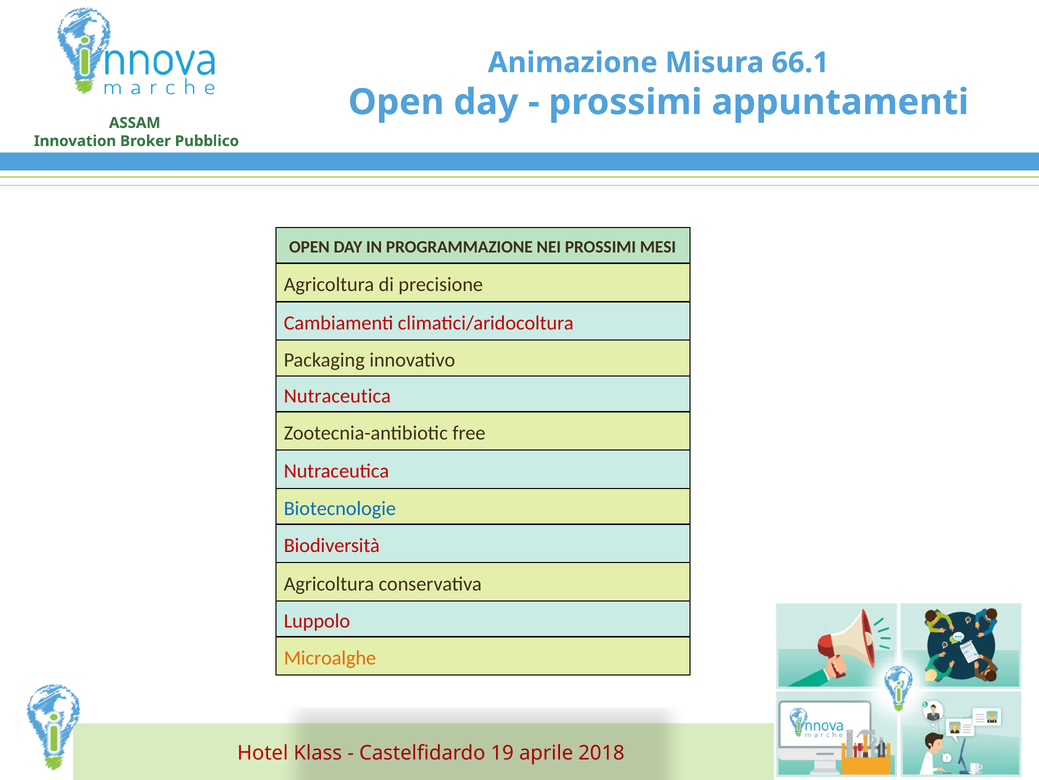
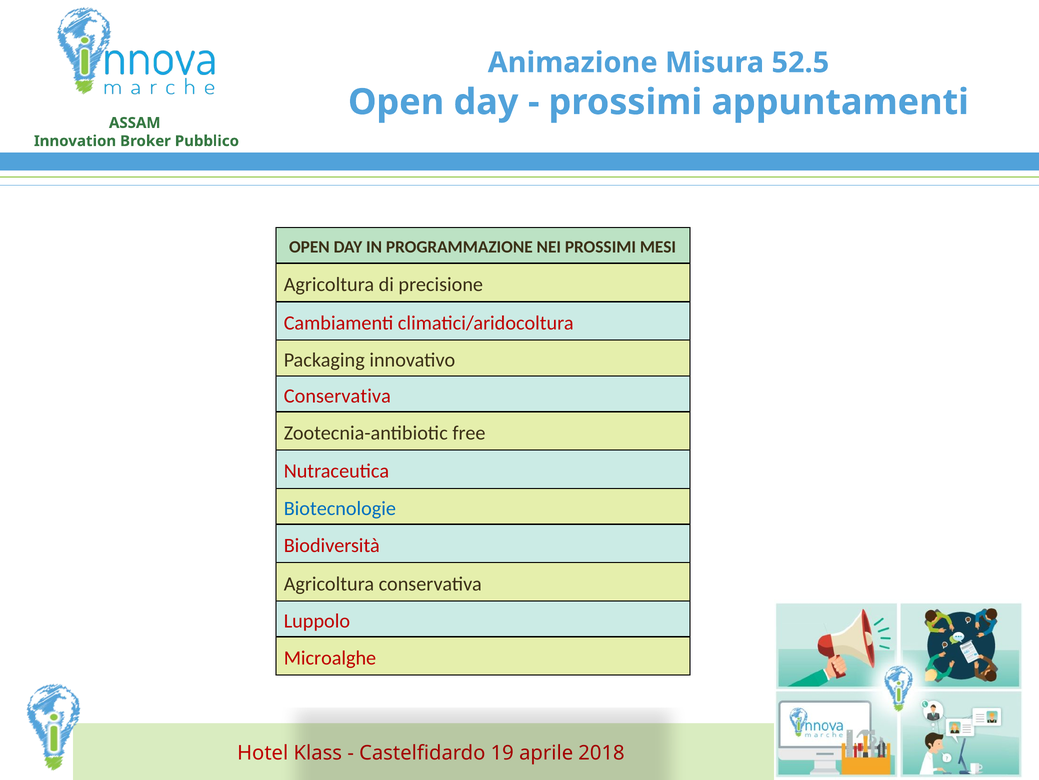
66.1: 66.1 -> 52.5
Nutraceutica at (337, 396): Nutraceutica -> Conservativa
Microalghe colour: orange -> red
